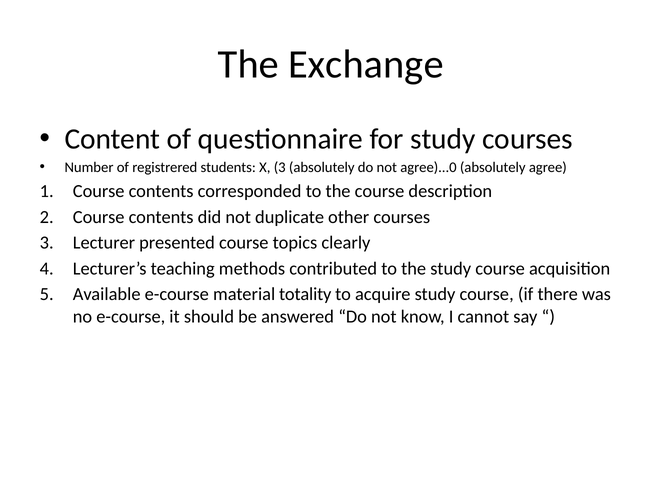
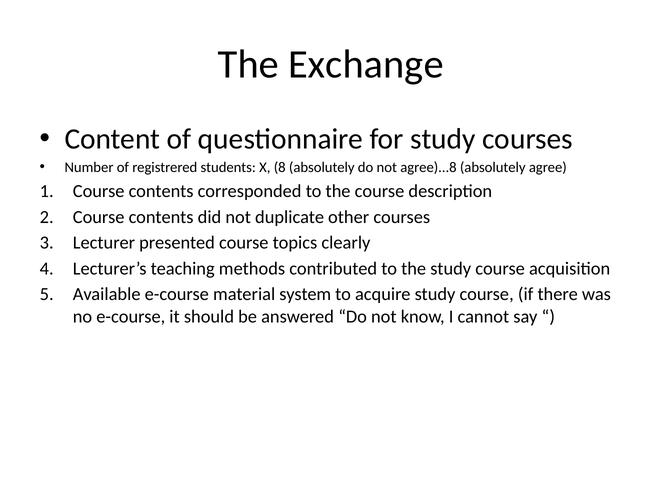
X 3: 3 -> 8
agree)...0: agree)...0 -> agree)...8
totality: totality -> system
